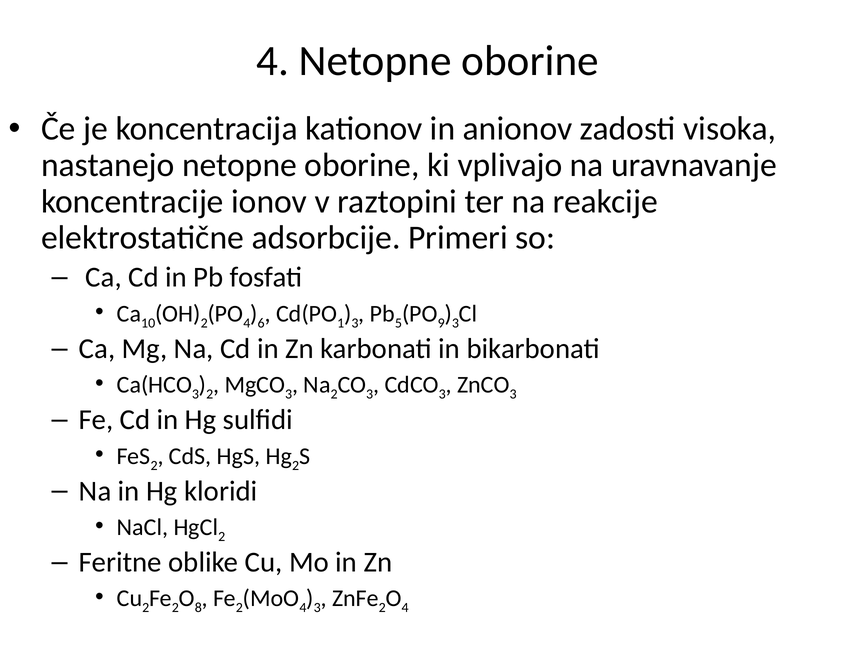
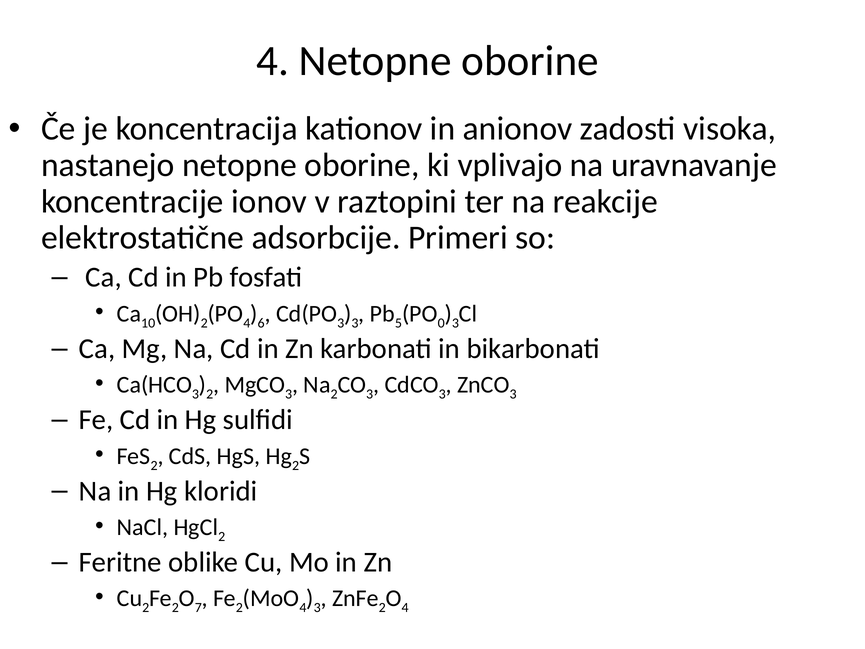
1 at (341, 323): 1 -> 3
9: 9 -> 0
8: 8 -> 7
